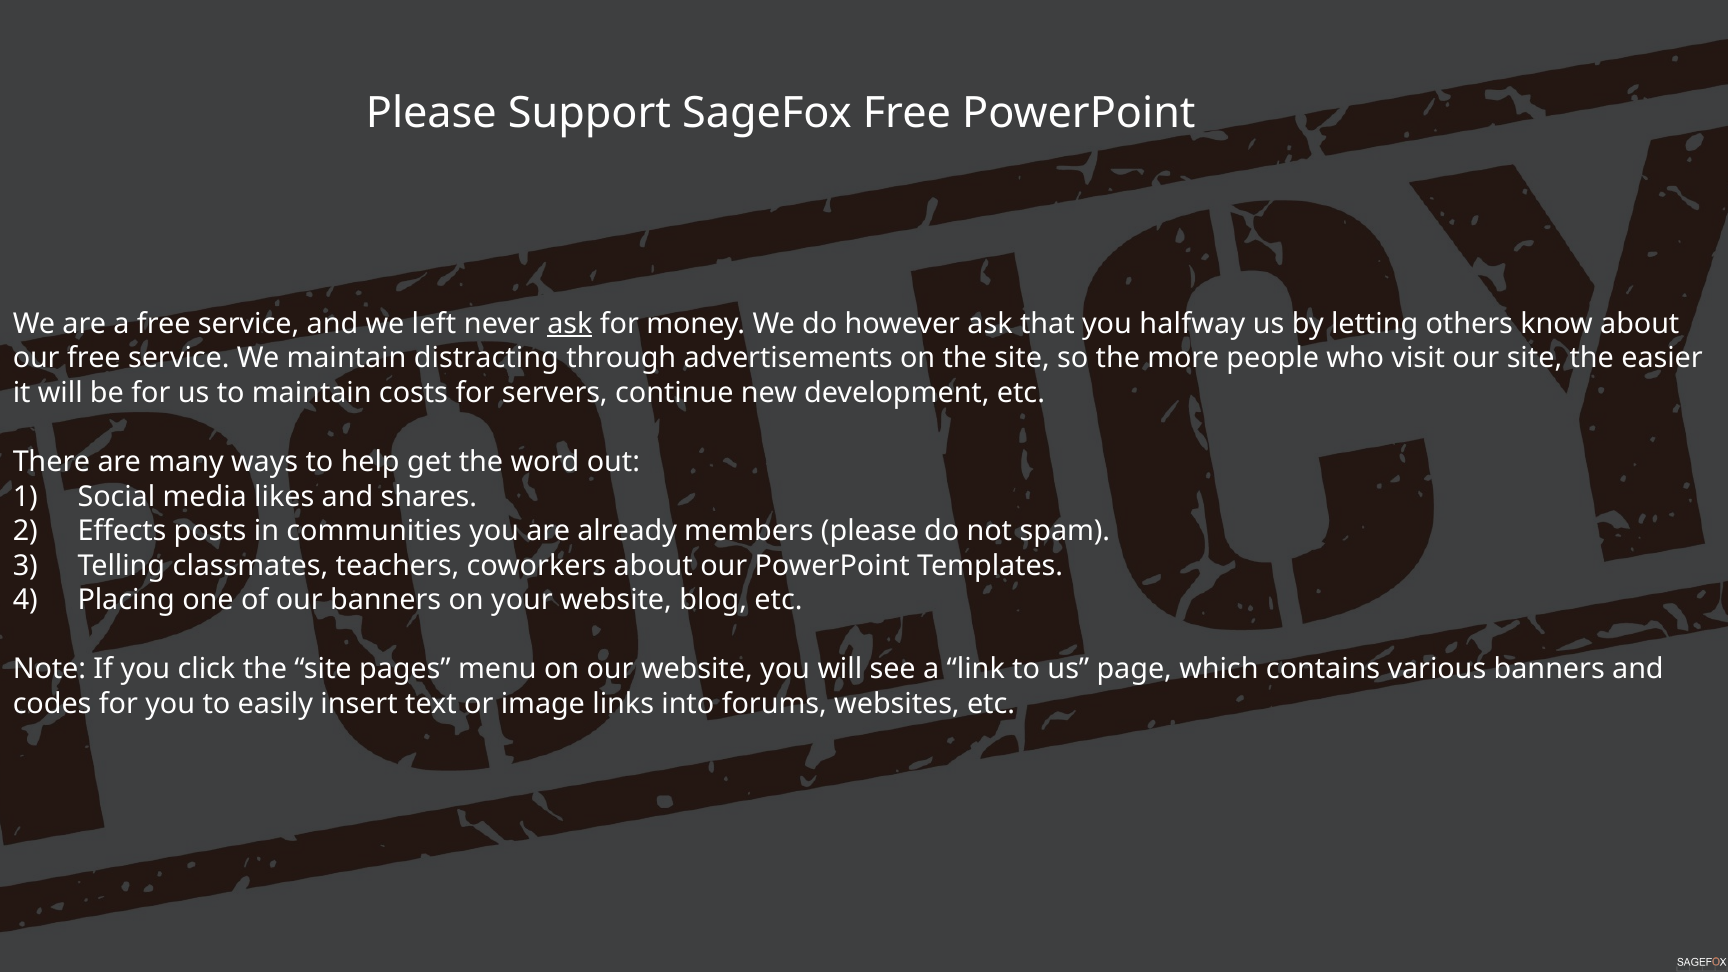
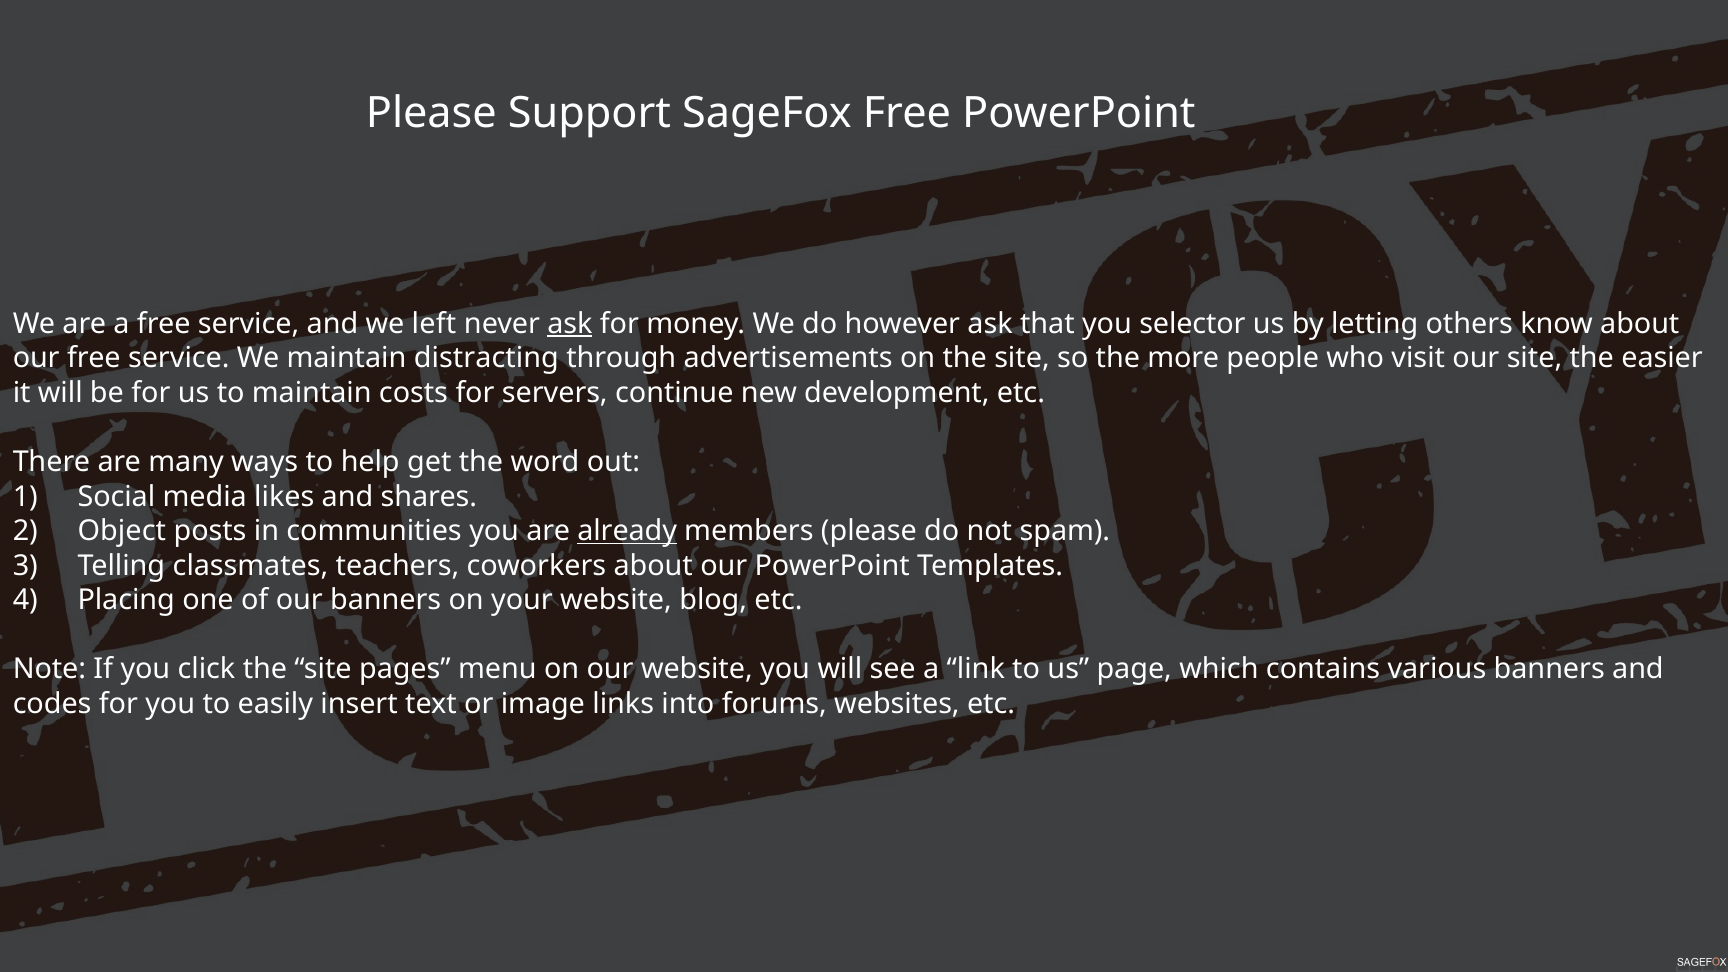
halfway: halfway -> selector
Effects: Effects -> Object
already underline: none -> present
